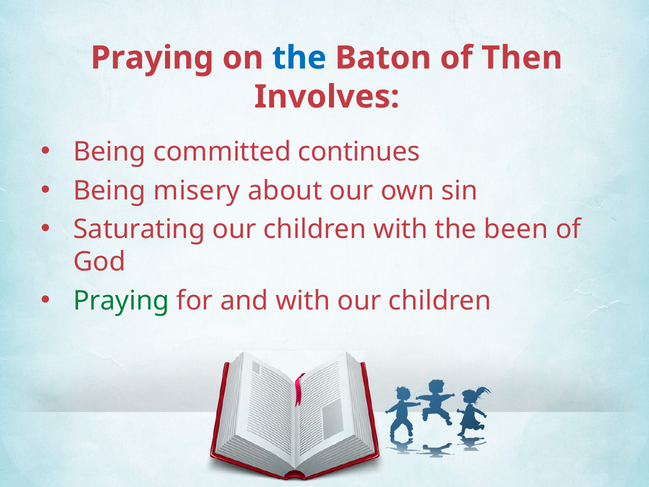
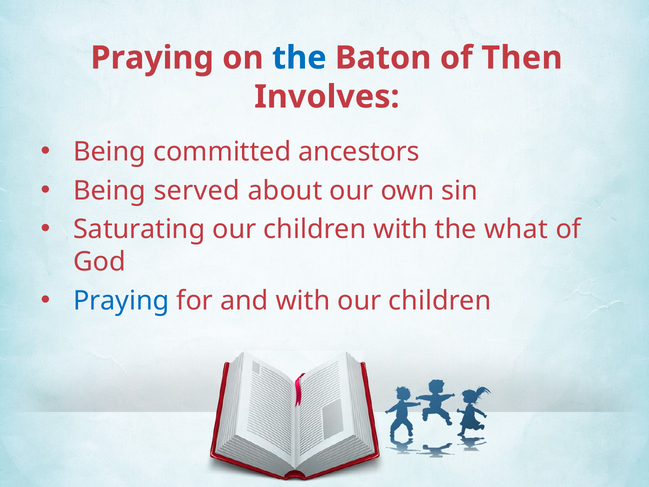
continues: continues -> ancestors
misery: misery -> served
been: been -> what
Praying at (121, 300) colour: green -> blue
